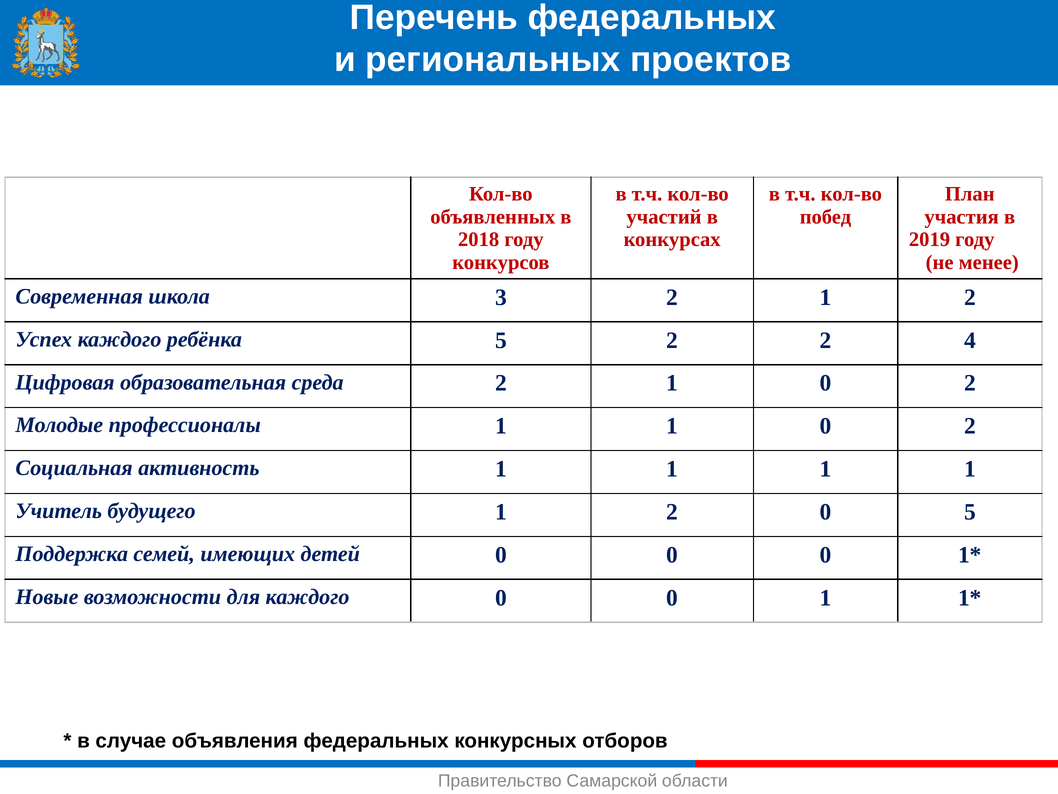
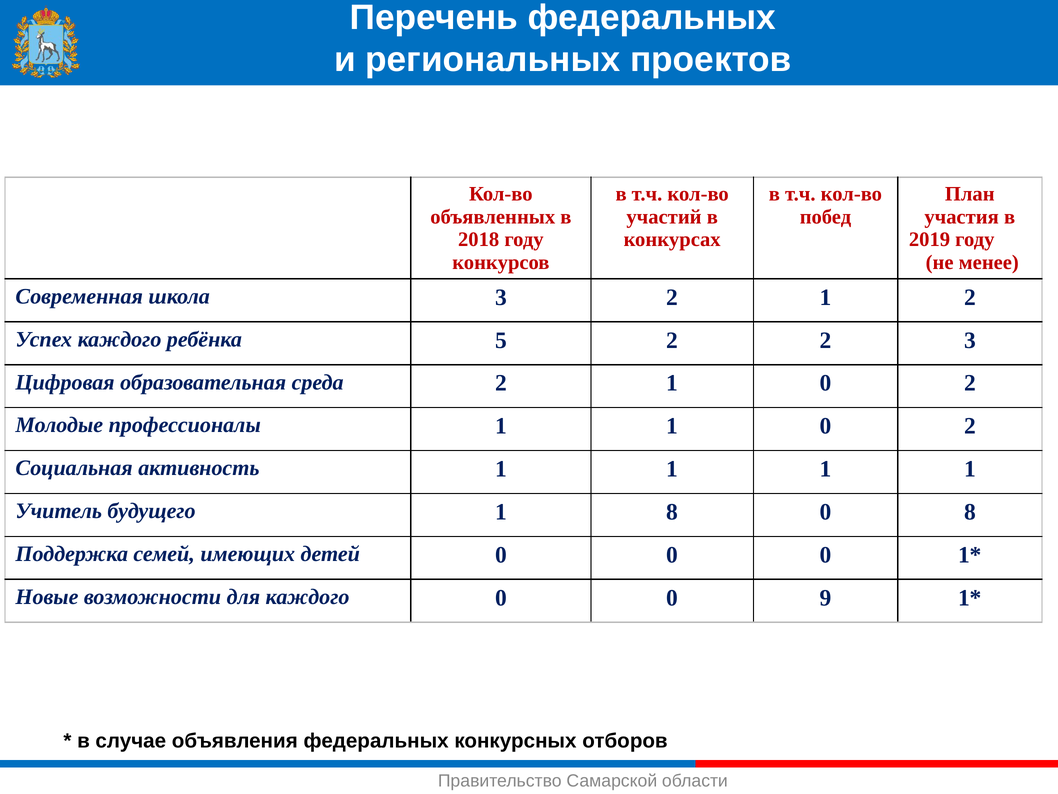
2 4: 4 -> 3
будущего 1 2: 2 -> 8
0 5: 5 -> 8
0 1: 1 -> 9
